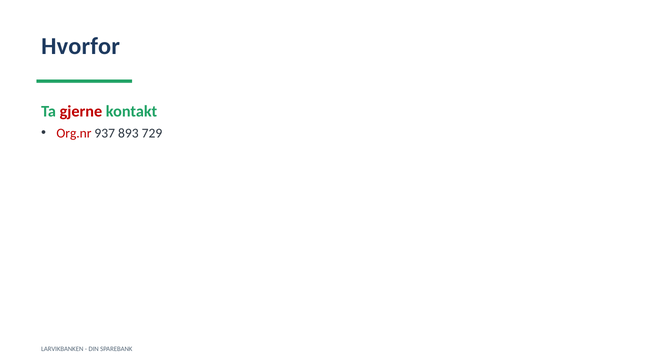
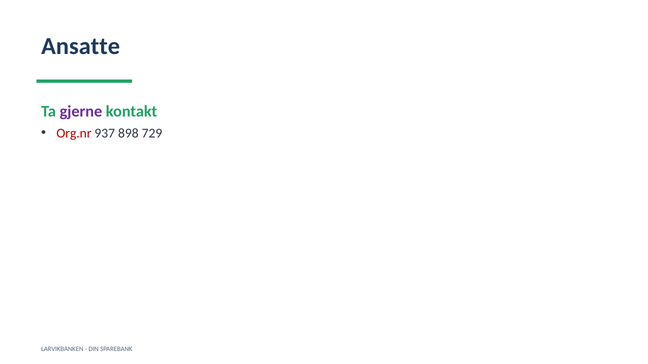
Hvorfor: Hvorfor -> Ansatte
gjerne colour: red -> purple
893: 893 -> 898
